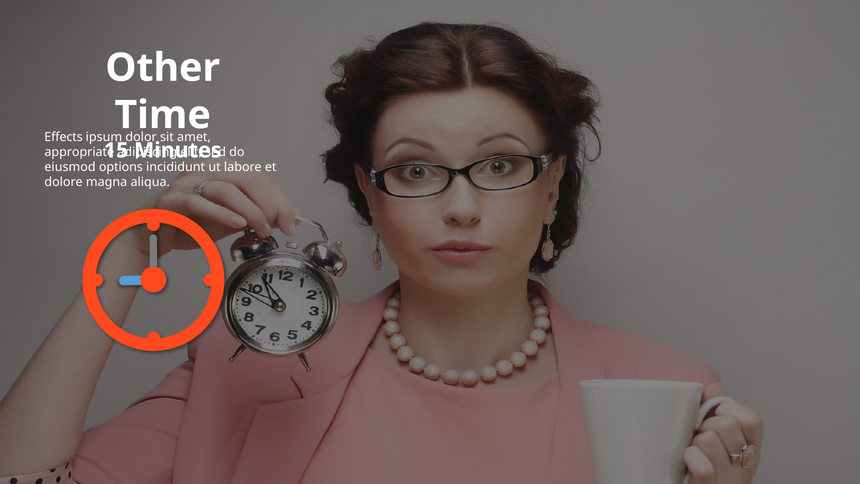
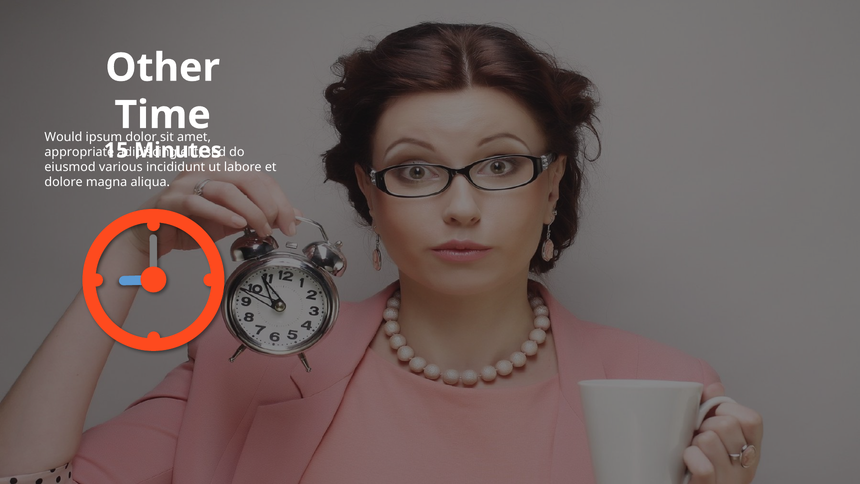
Effects: Effects -> Would
options: options -> various
